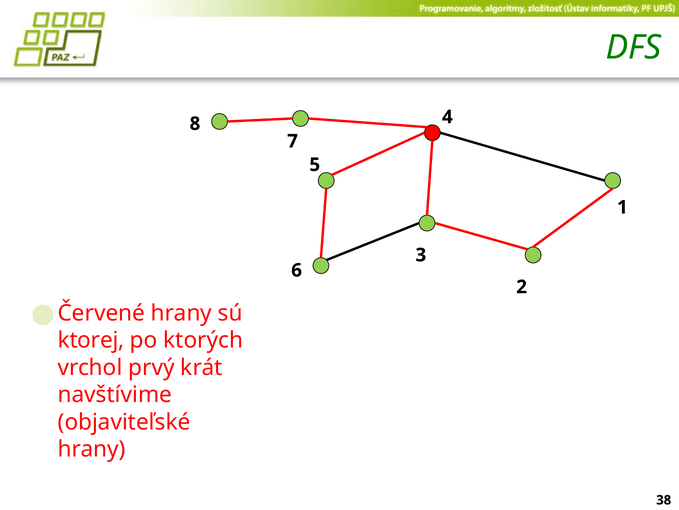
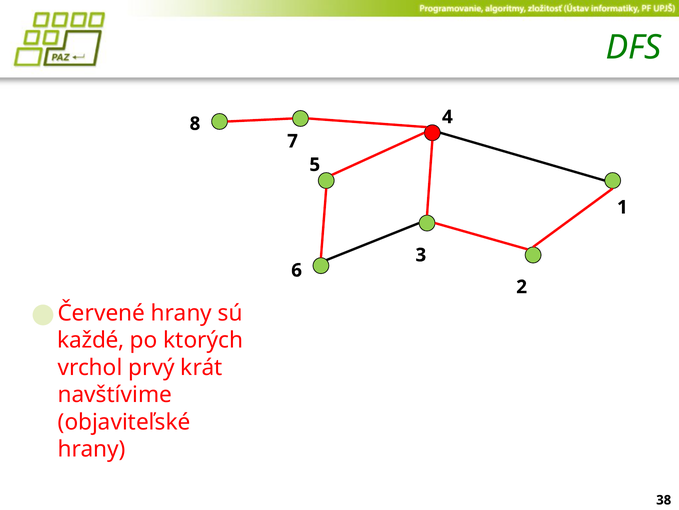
ktorej: ktorej -> každé
